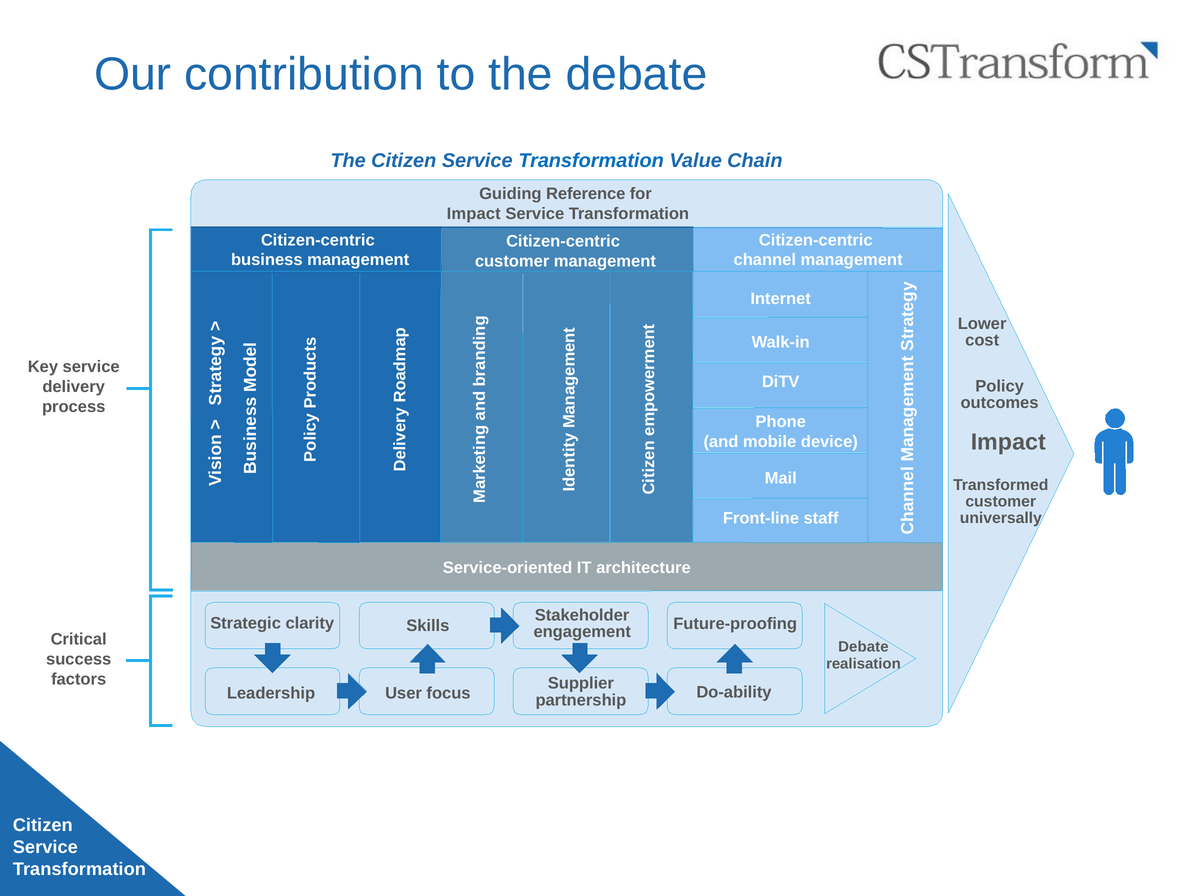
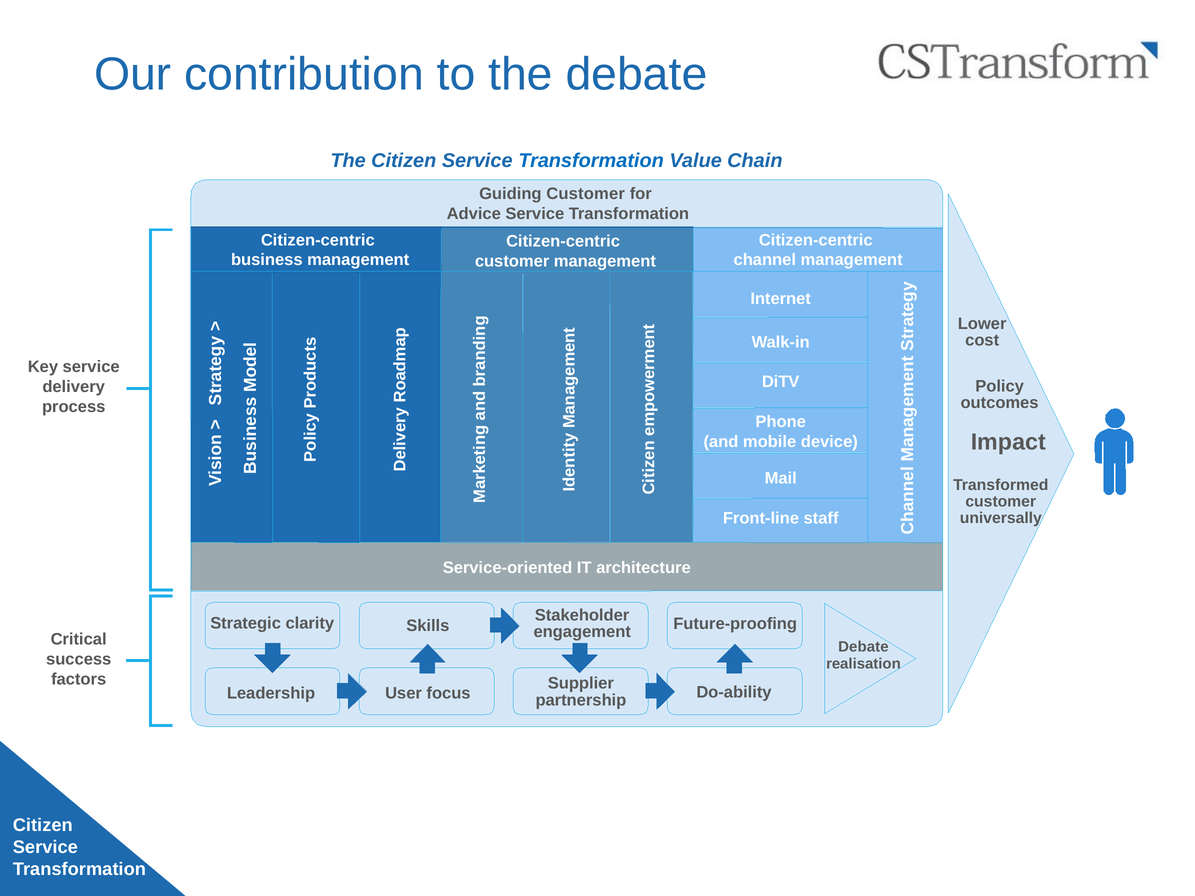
Guiding Reference: Reference -> Customer
Impact at (474, 214): Impact -> Advice
